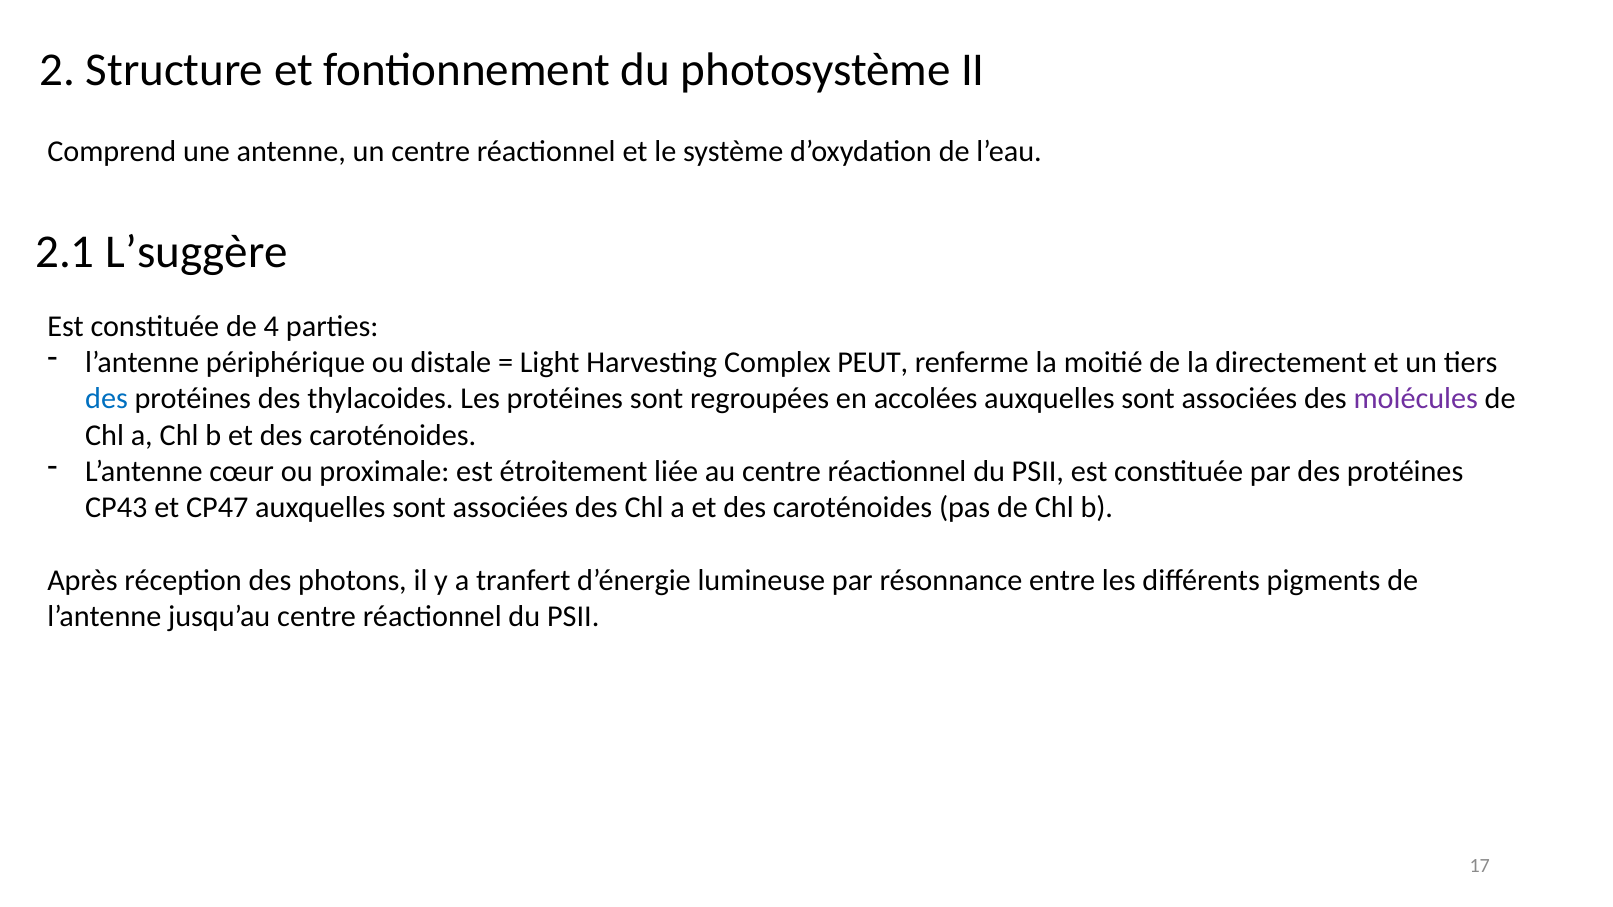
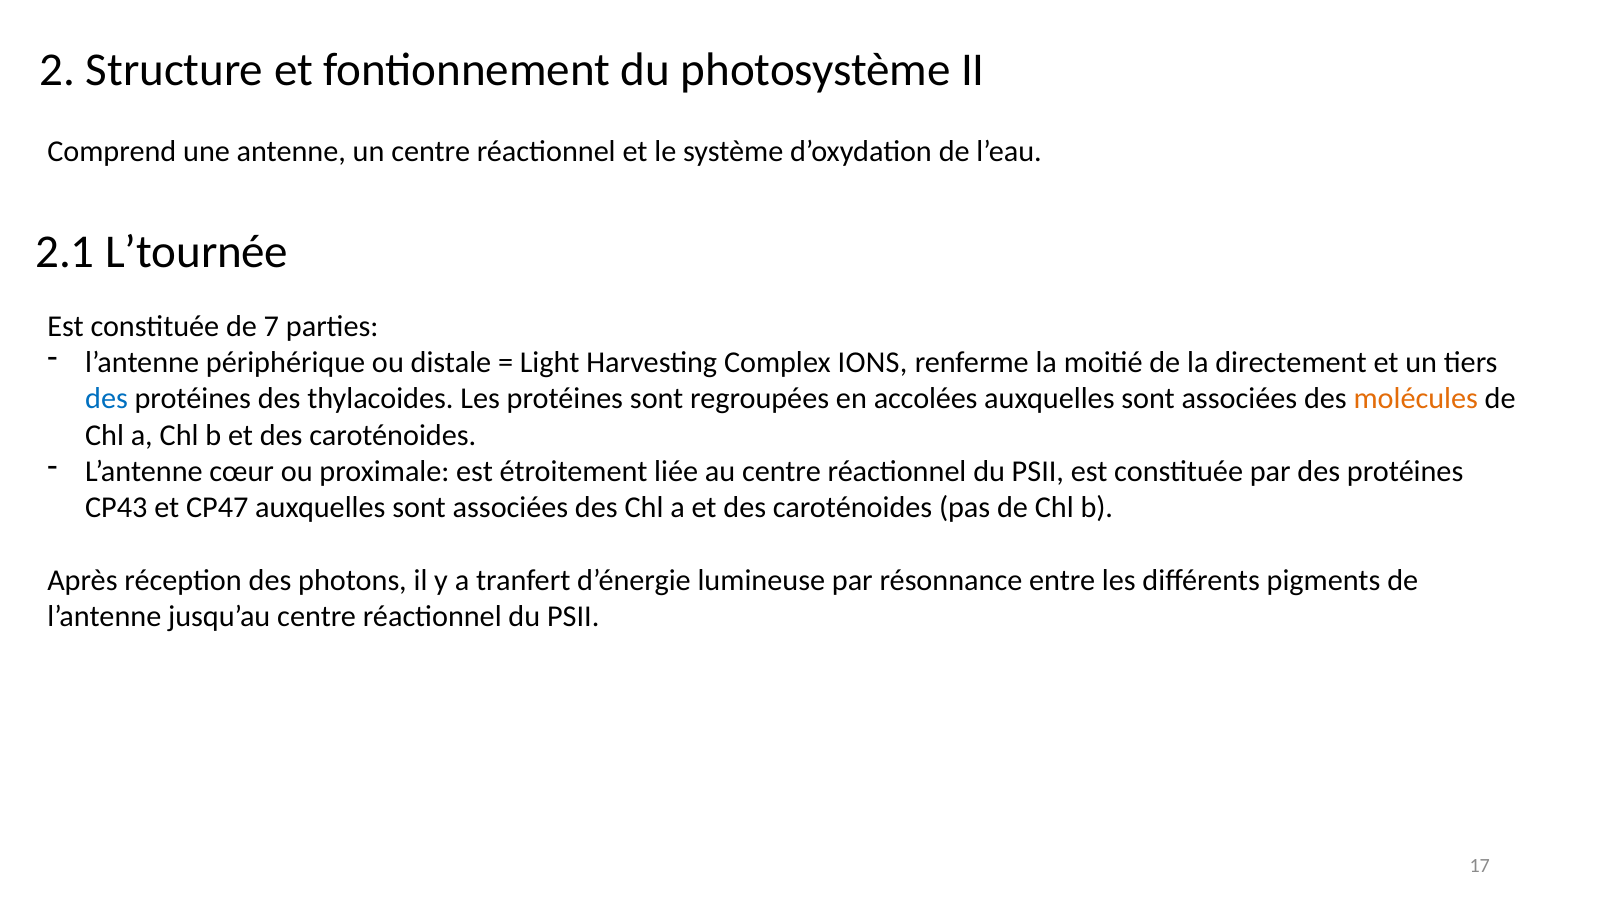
L’suggère: L’suggère -> L’tournée
4: 4 -> 7
PEUT: PEUT -> IONS
molécules colour: purple -> orange
